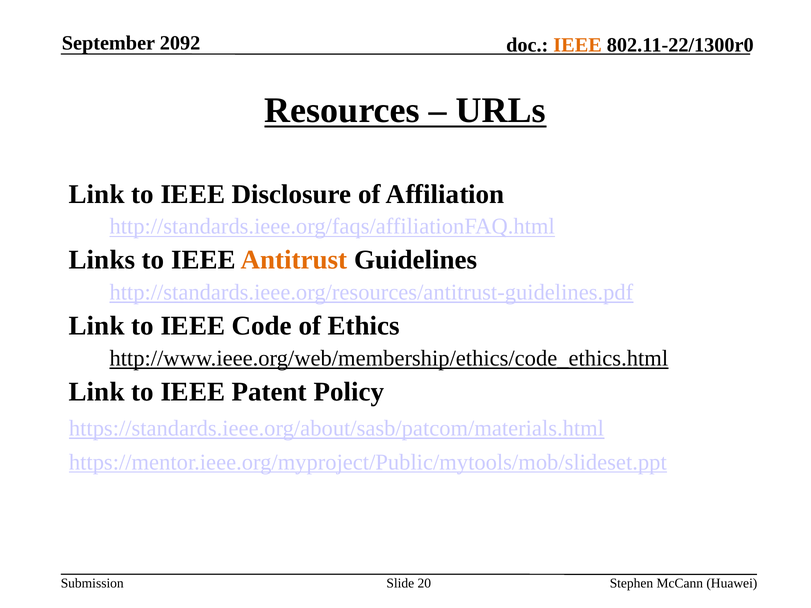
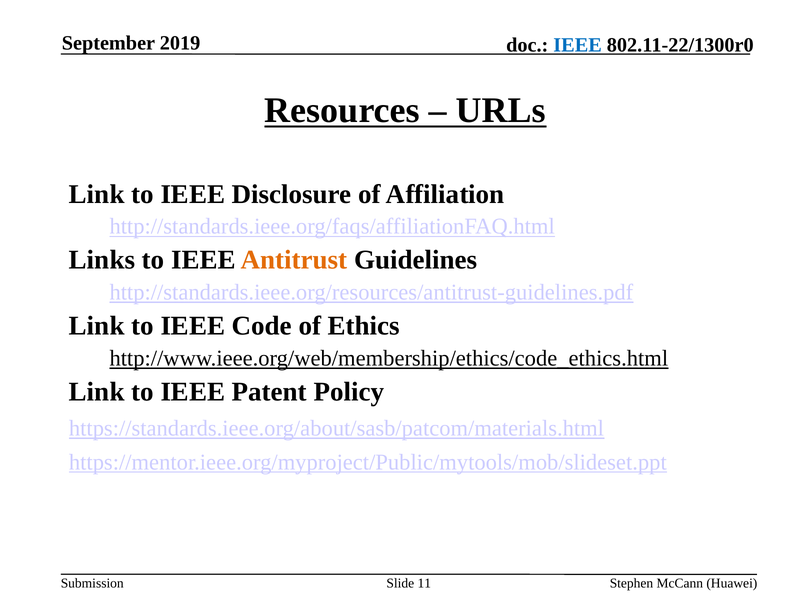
2092: 2092 -> 2019
IEEE at (578, 45) colour: orange -> blue
20: 20 -> 11
